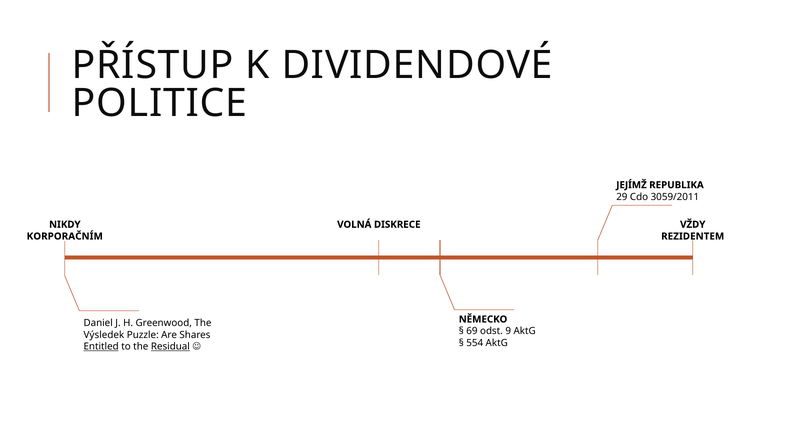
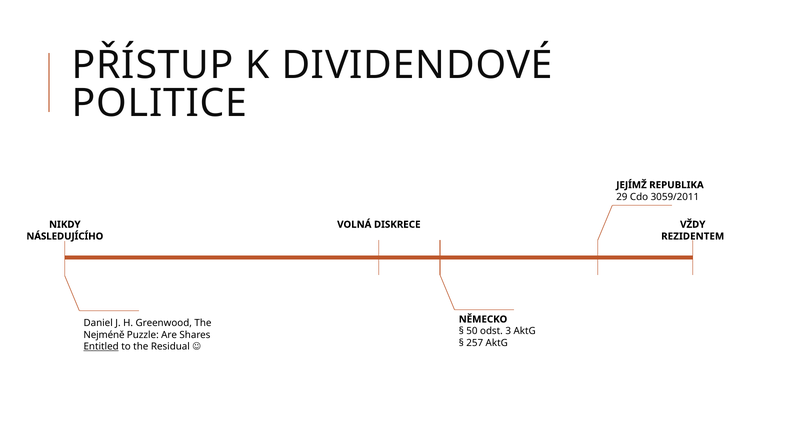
KORPORAČNÍM: KORPORAČNÍM -> NÁSLEDUJÍCÍHO
69: 69 -> 50
9: 9 -> 3
Výsledek: Výsledek -> Nejméně
554: 554 -> 257
Residual underline: present -> none
